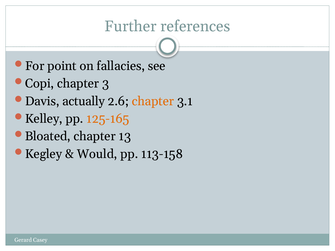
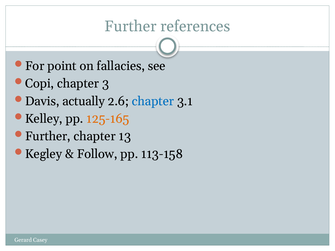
chapter at (153, 101) colour: orange -> blue
Bloated at (48, 136): Bloated -> Further
Would: Would -> Follow
